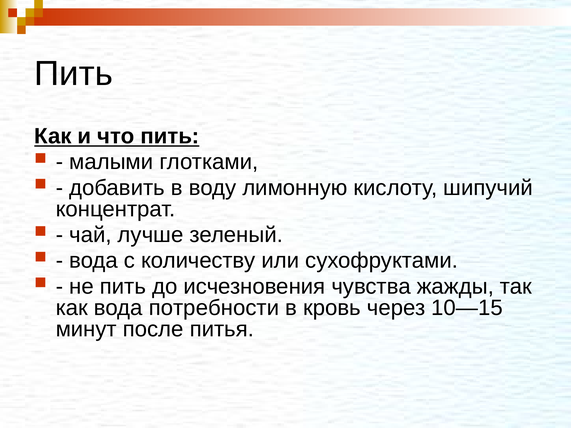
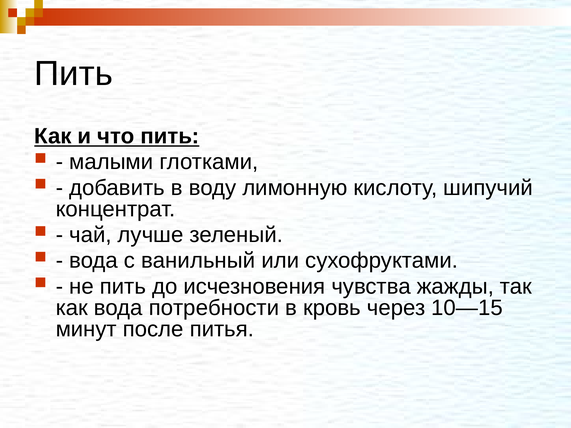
количеству: количеству -> ванильный
